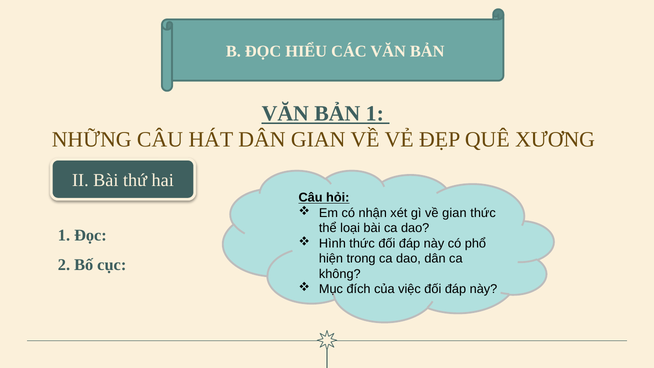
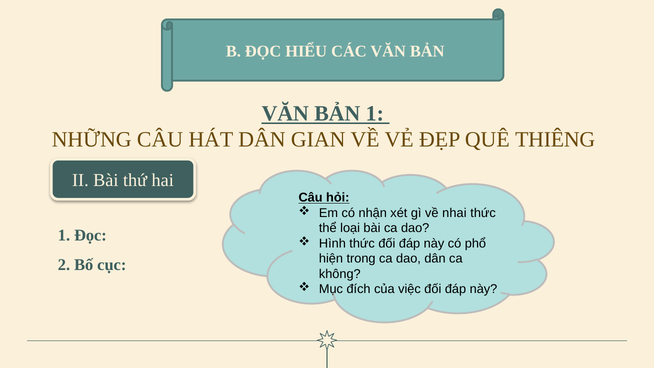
XƯƠNG: XƯƠNG -> THIÊNG
về gian: gian -> nhai
